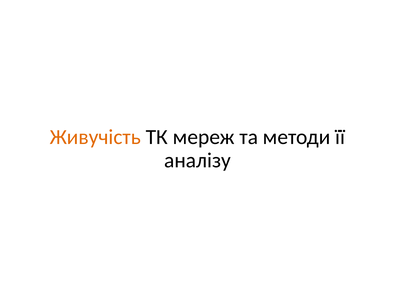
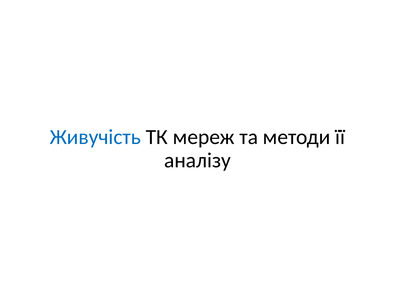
Живучість colour: orange -> blue
